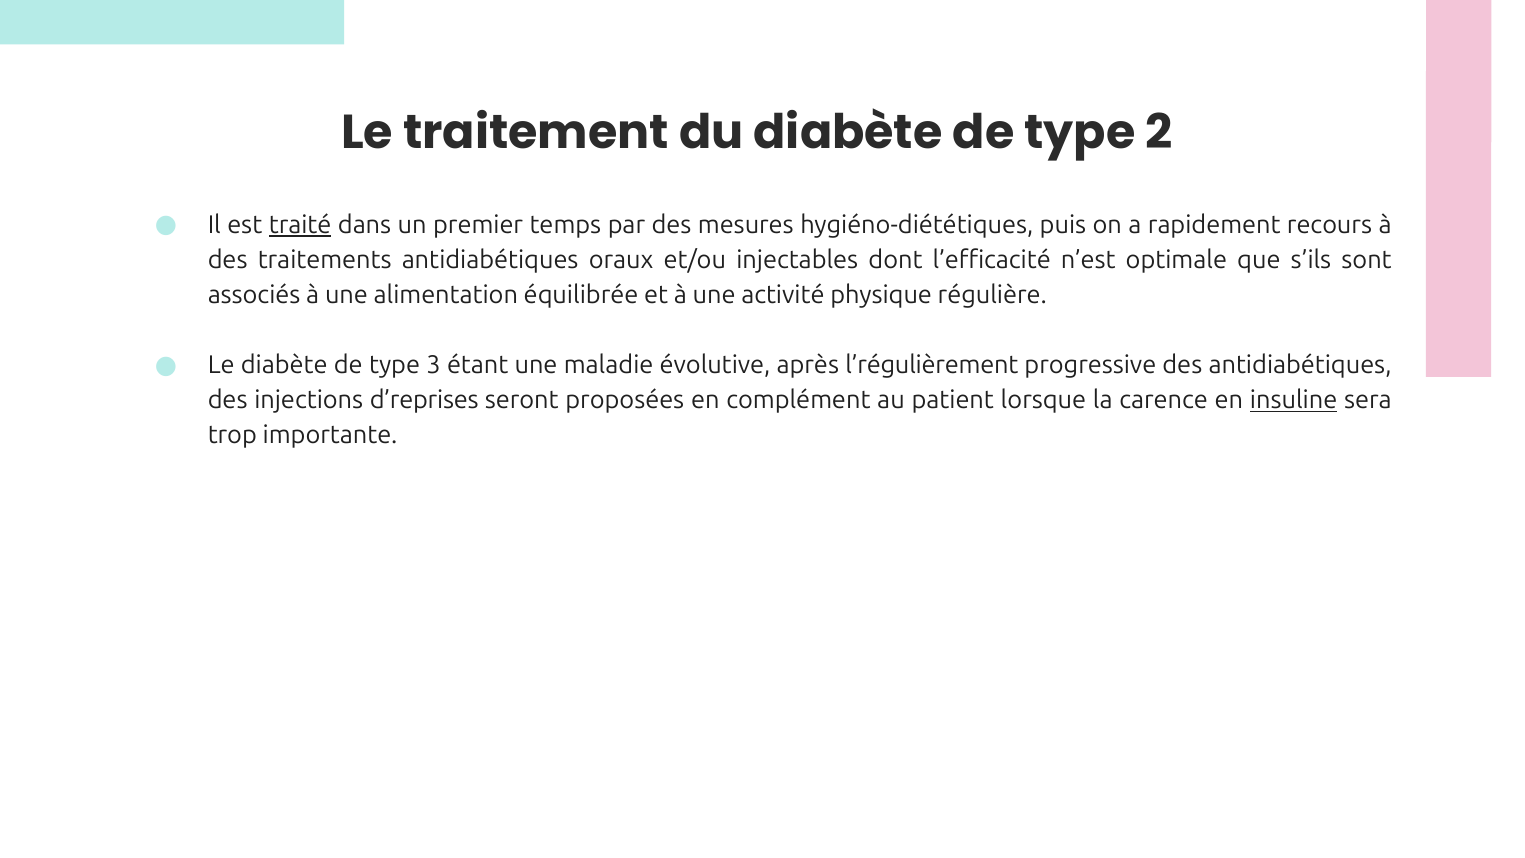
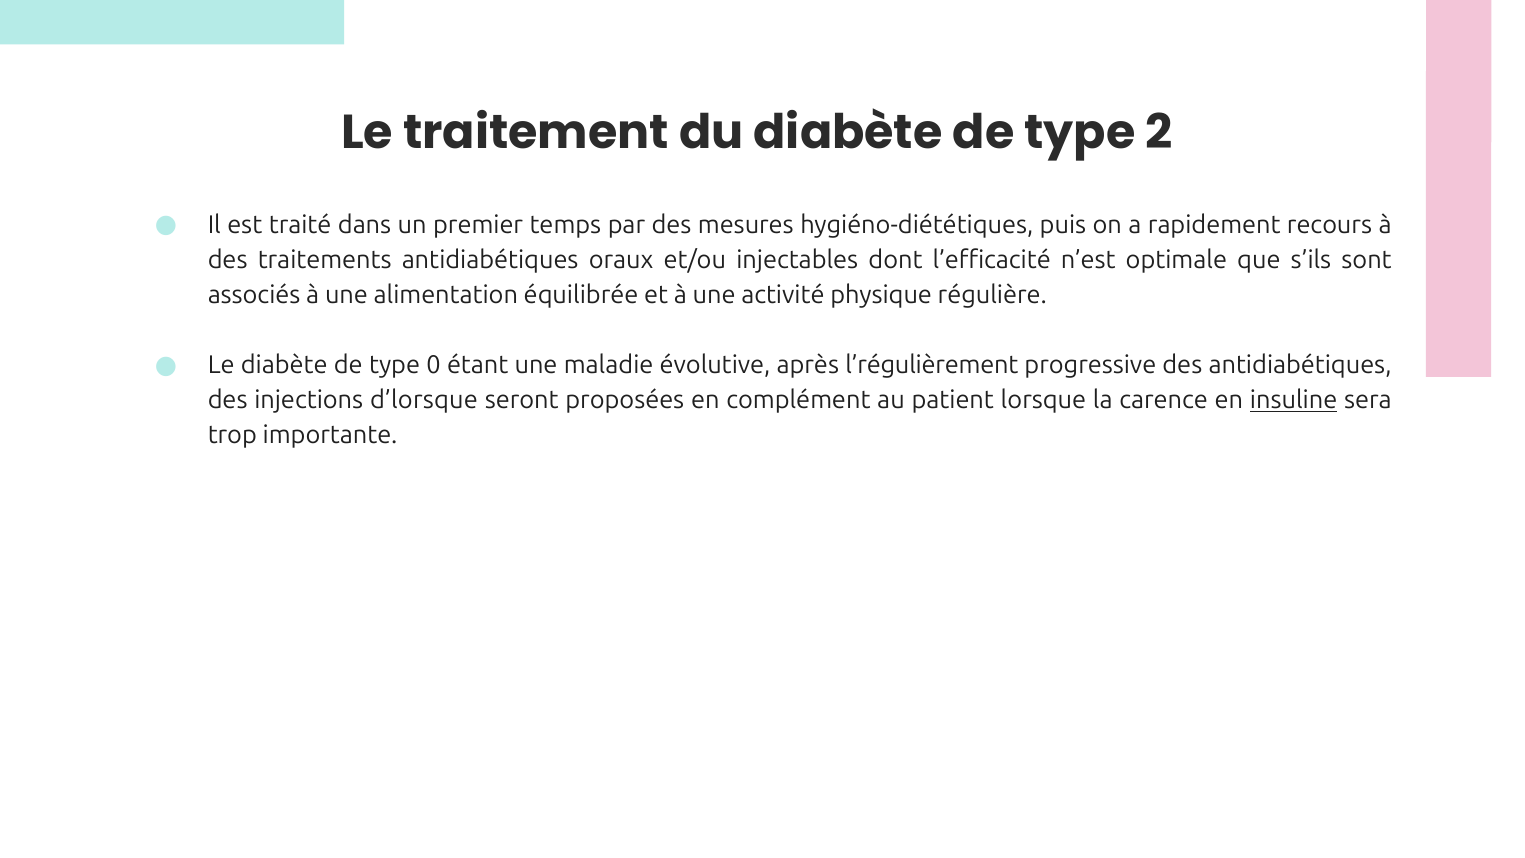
traité underline: present -> none
3: 3 -> 0
d’reprises: d’reprises -> d’lorsque
